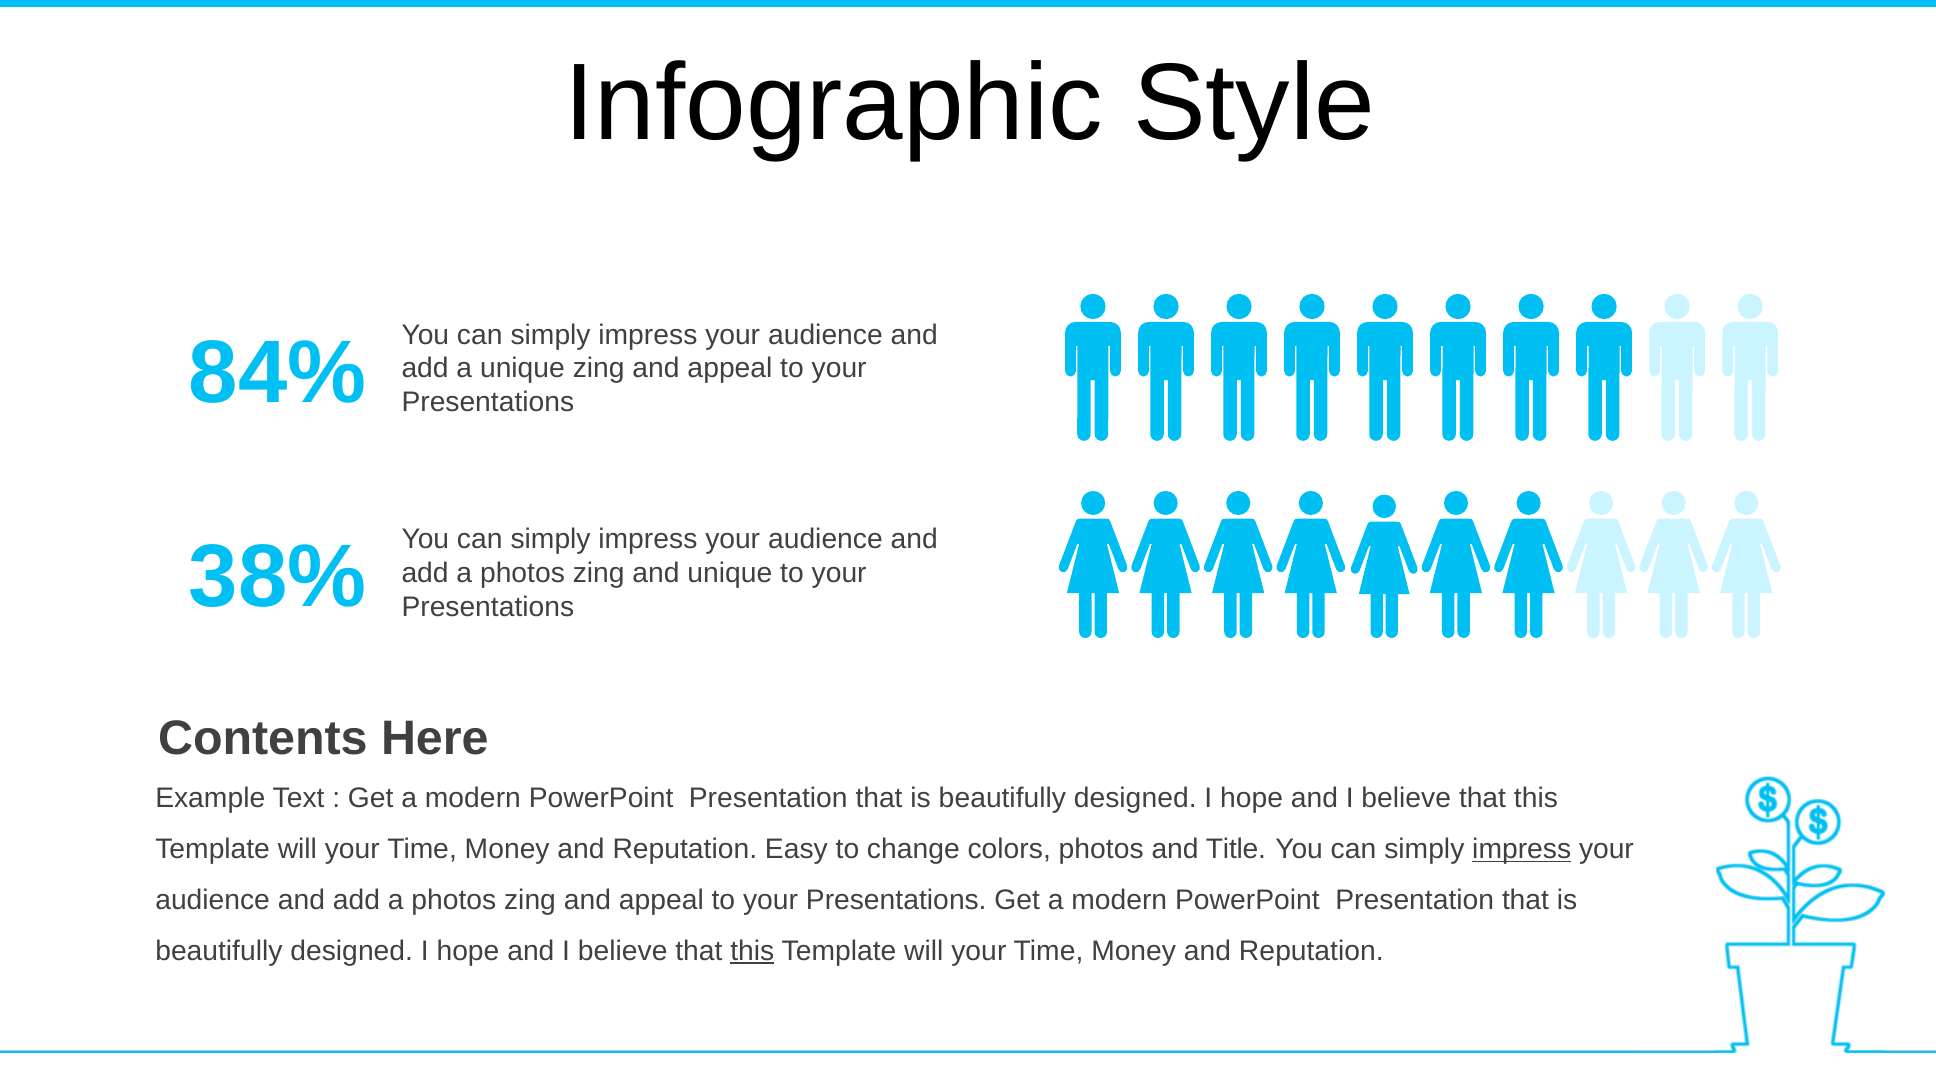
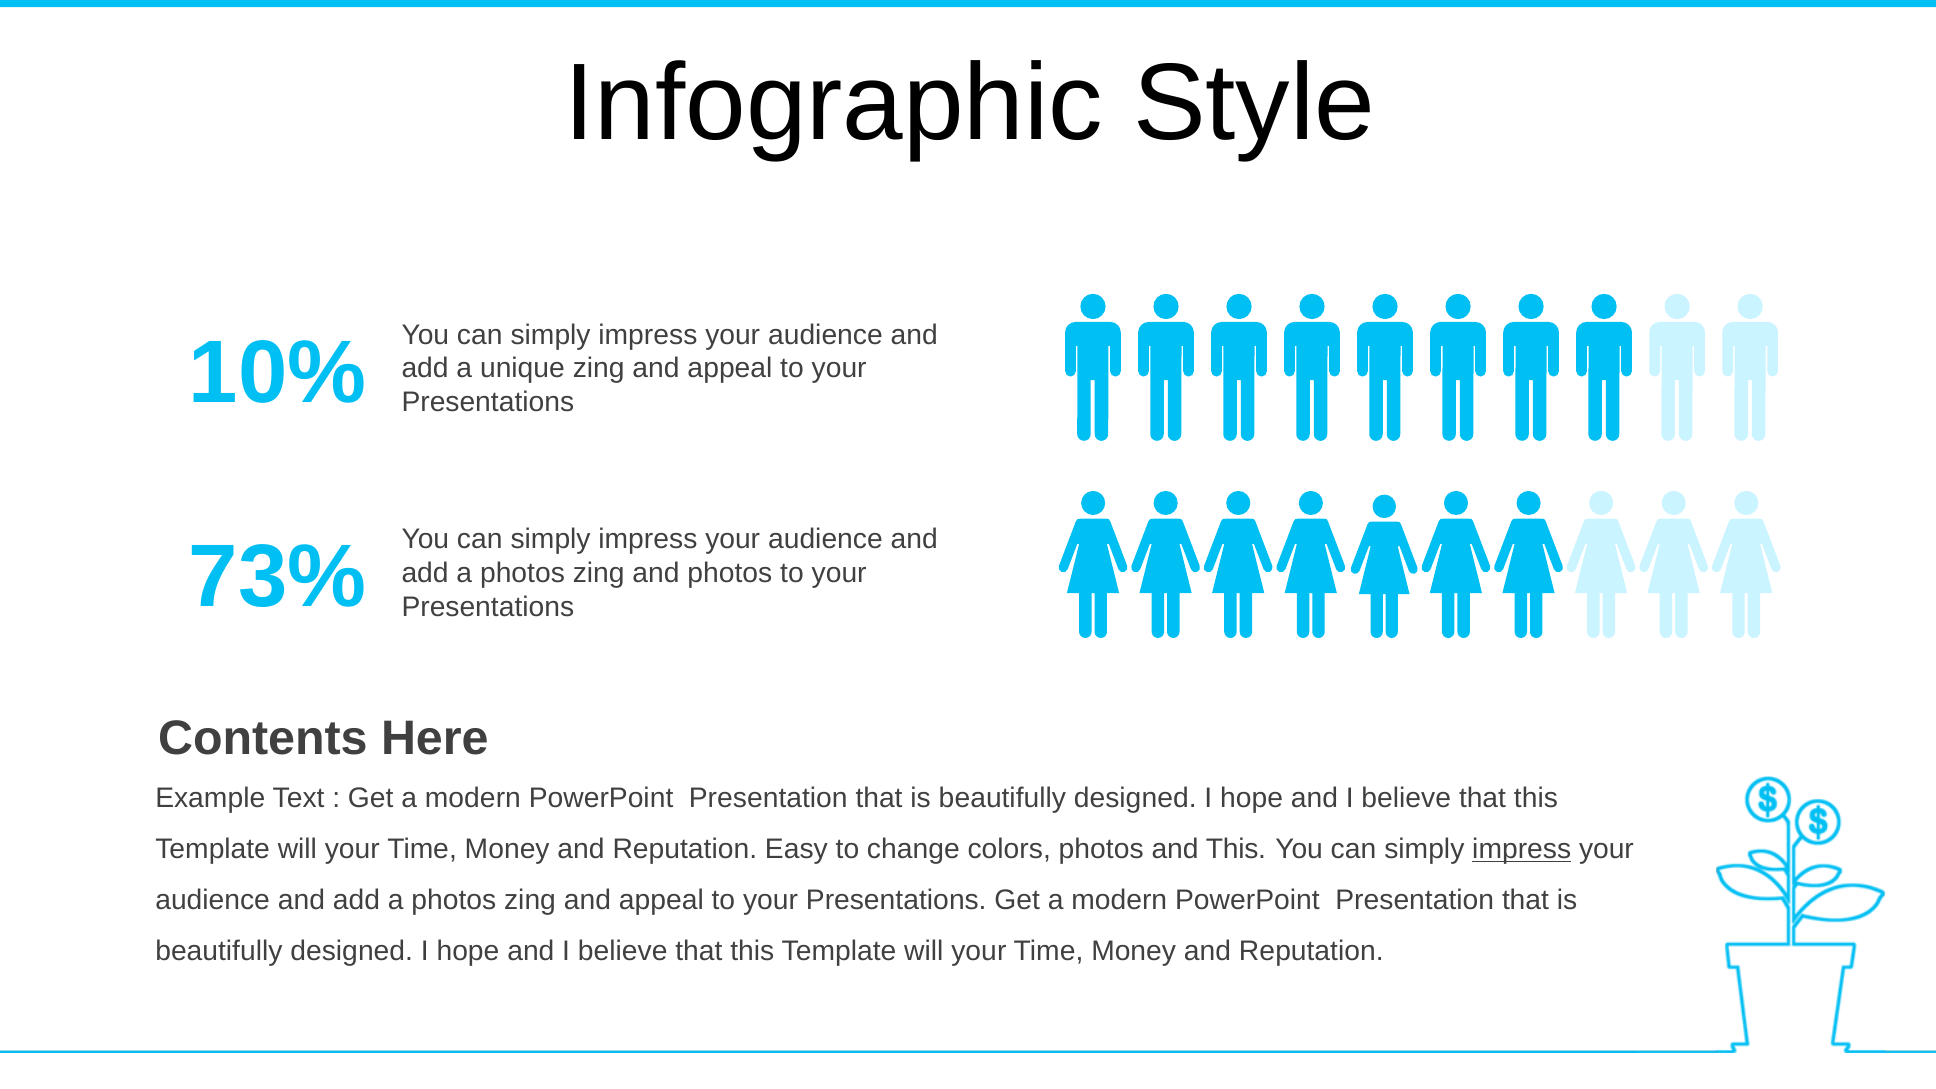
84%: 84% -> 10%
38%: 38% -> 73%
and unique: unique -> photos
and Title: Title -> This
this at (752, 951) underline: present -> none
